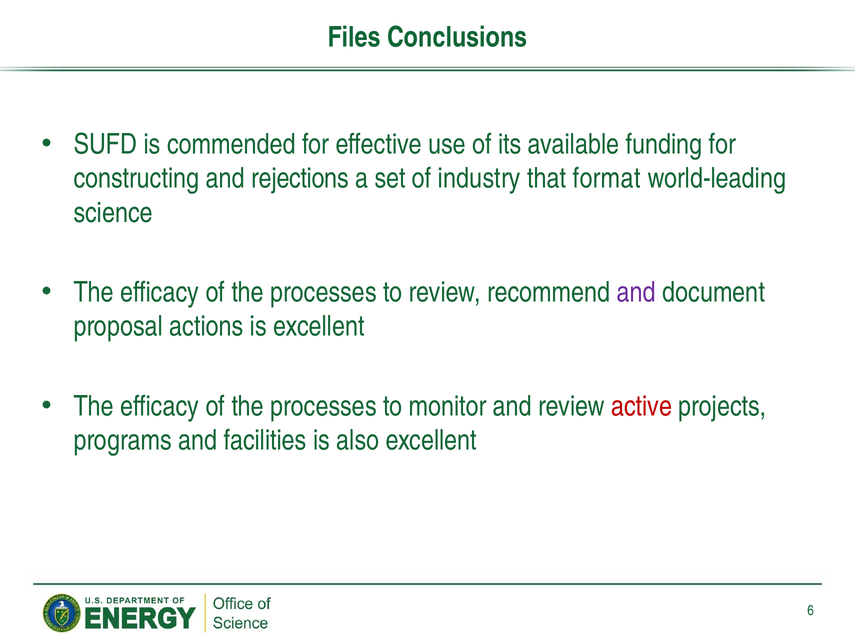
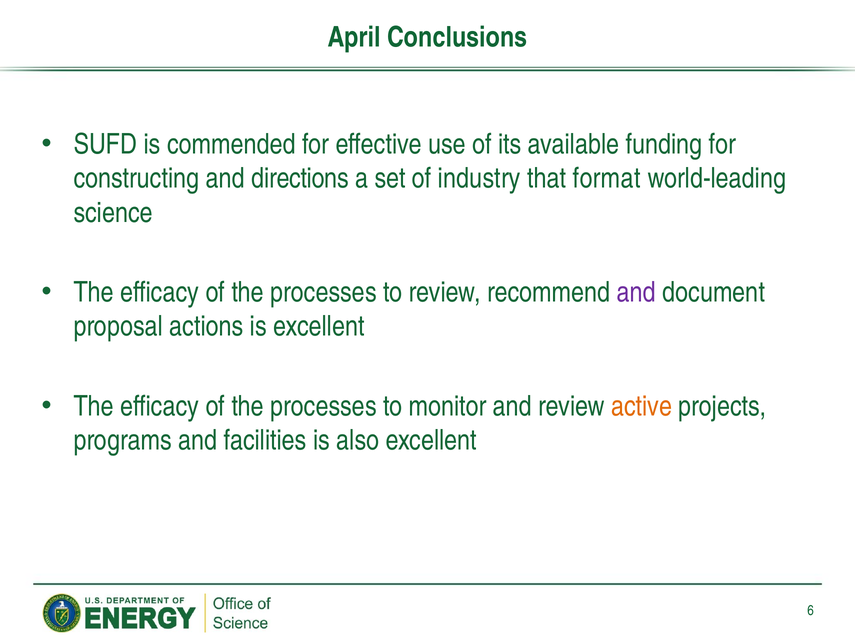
Files: Files -> April
rejections: rejections -> directions
active colour: red -> orange
